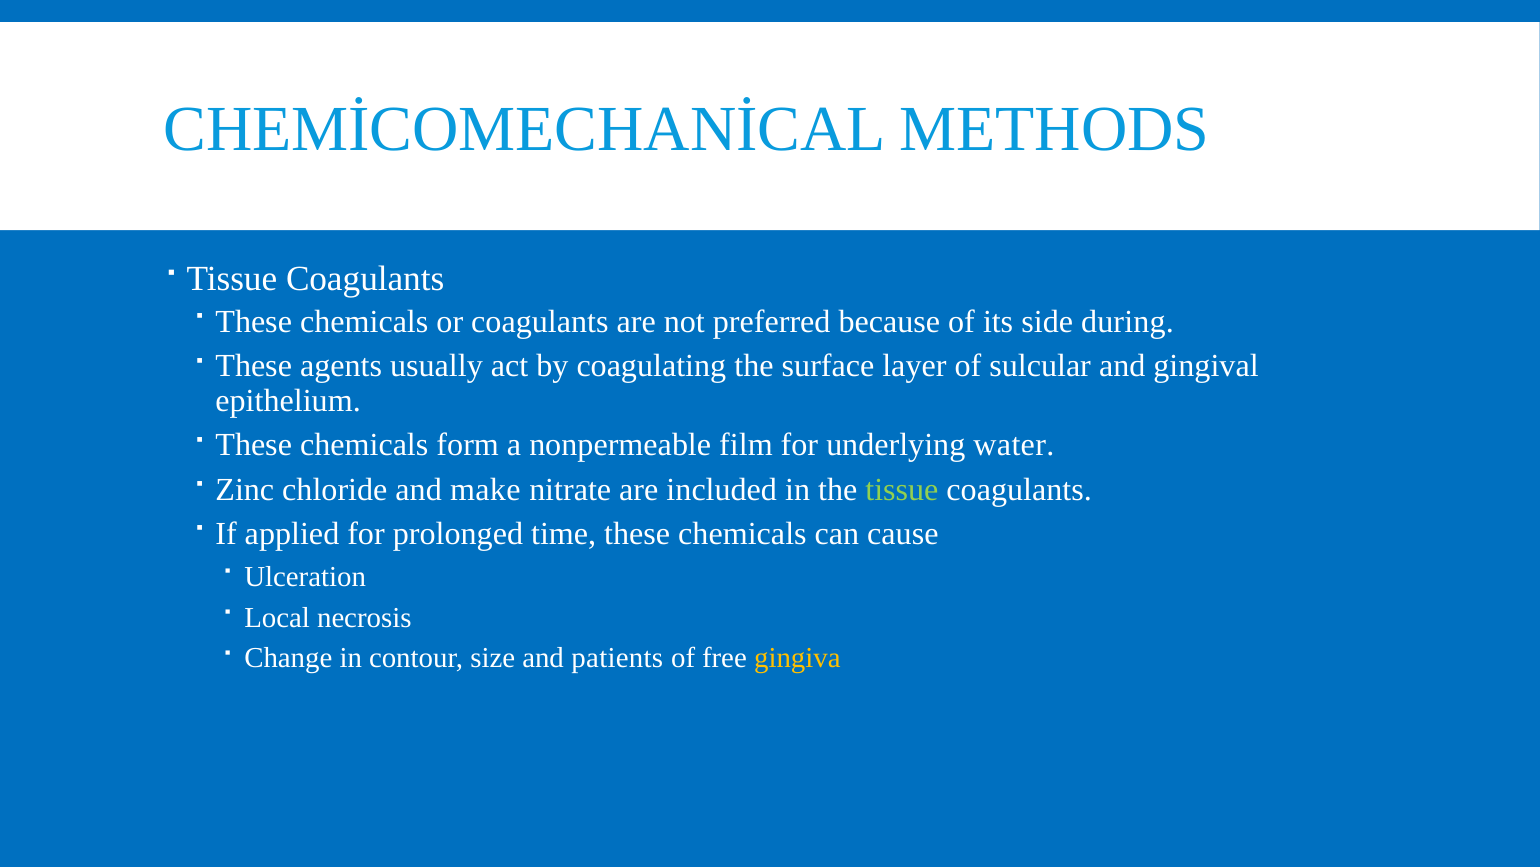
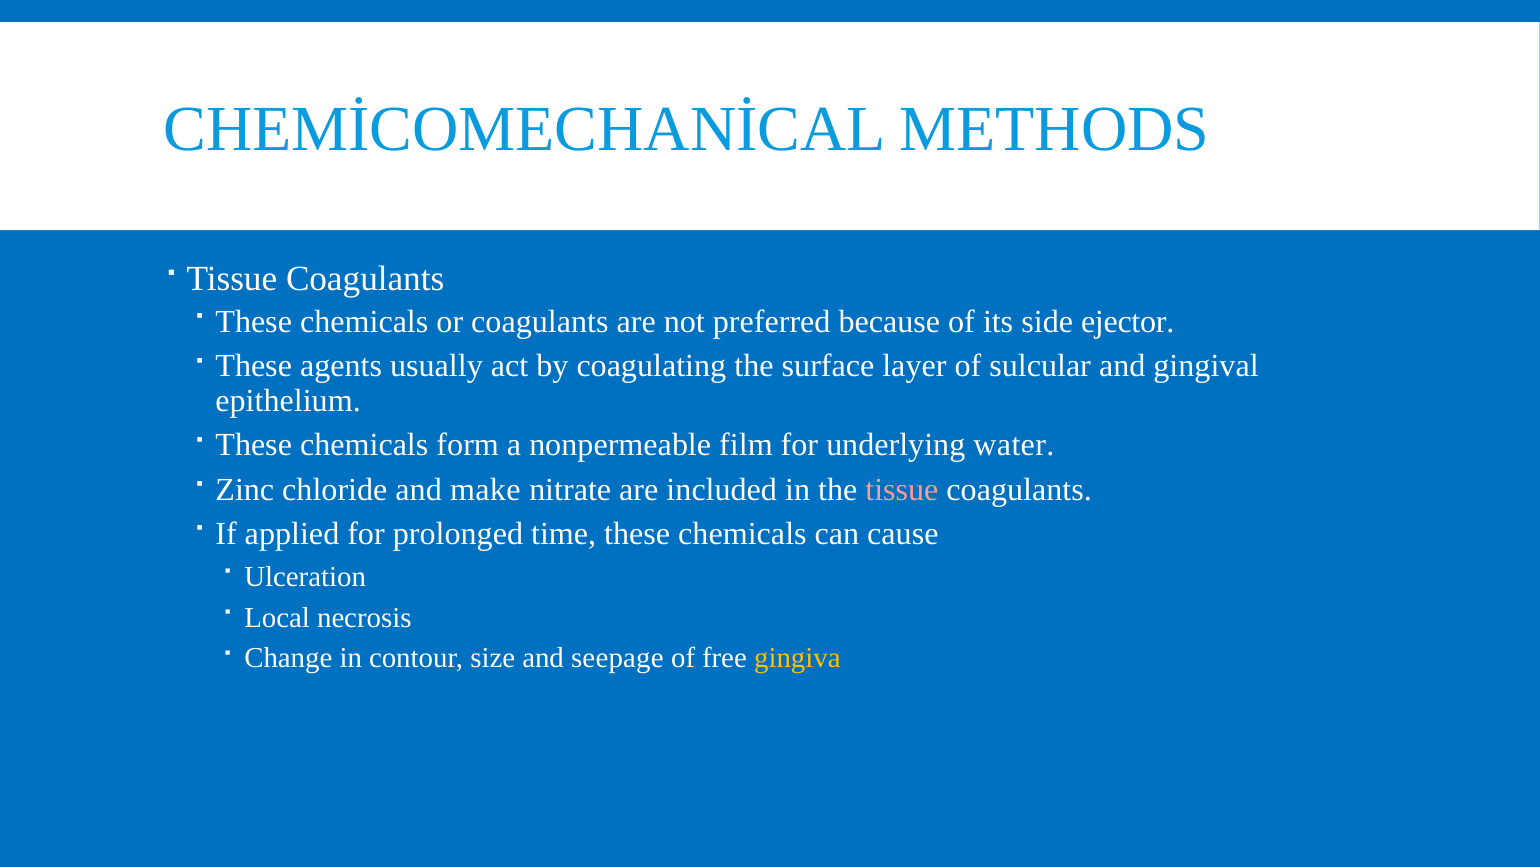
during: during -> ejector
tissue at (902, 489) colour: light green -> pink
patients: patients -> seepage
